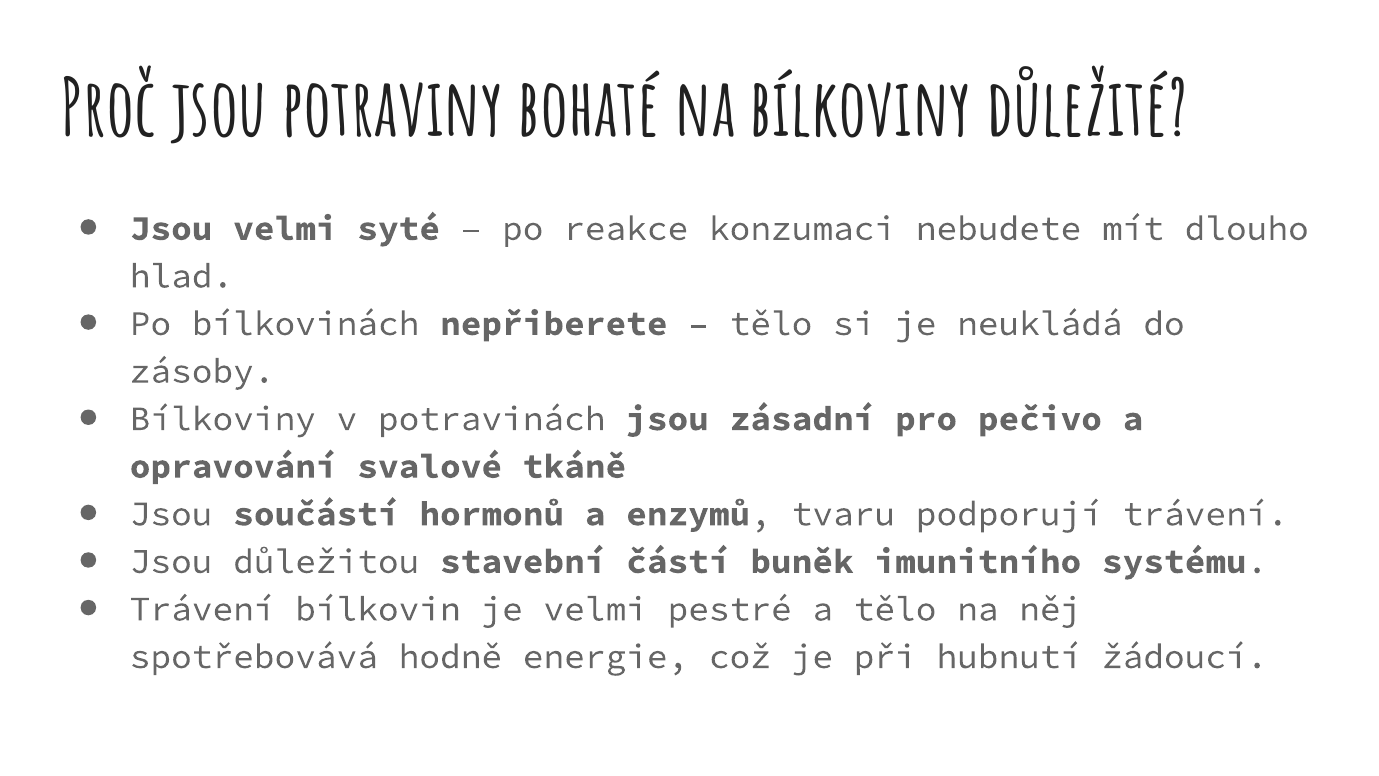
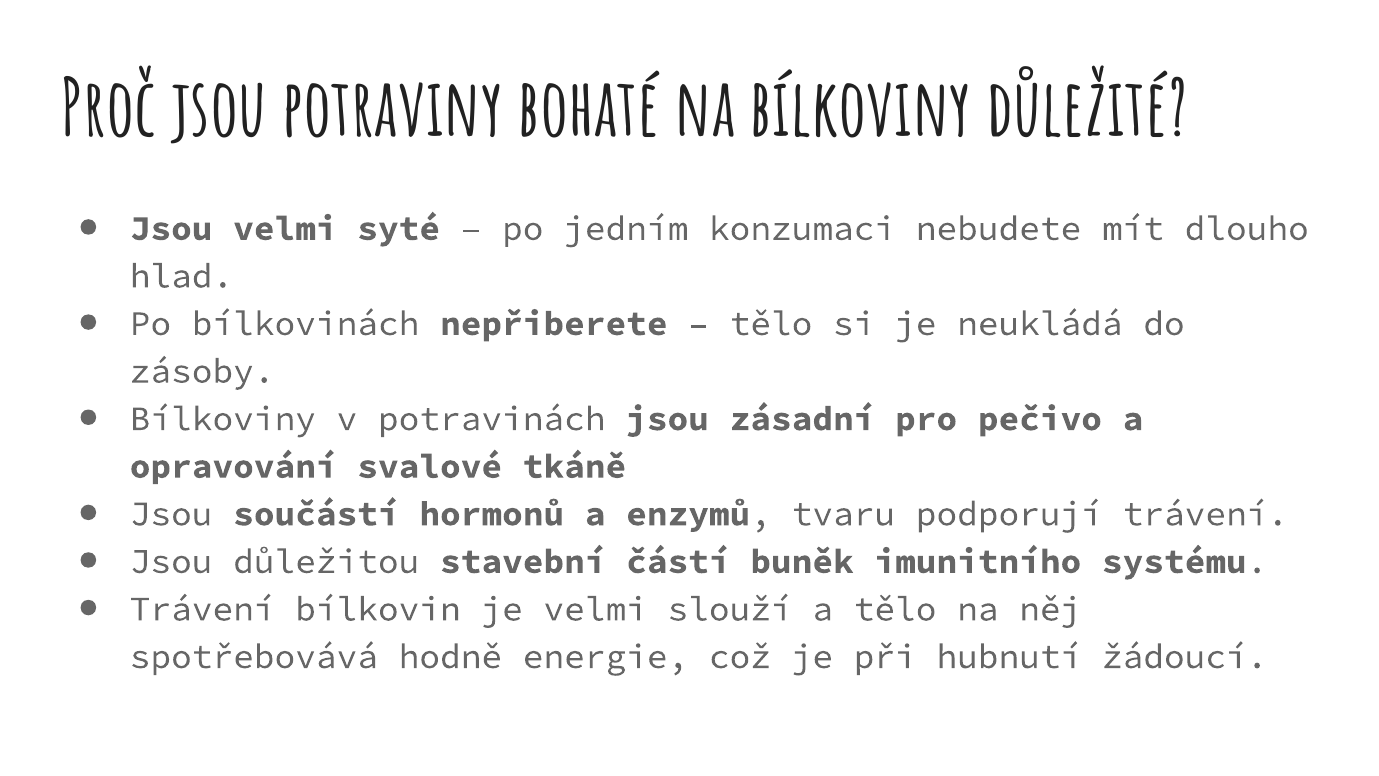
reakce: reakce -> jedním
pestré: pestré -> slouží
